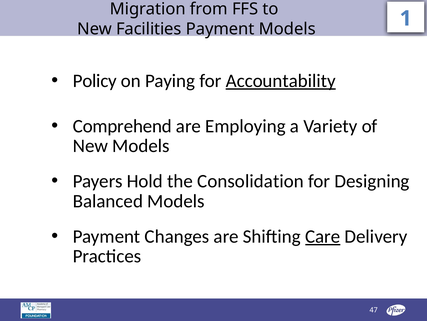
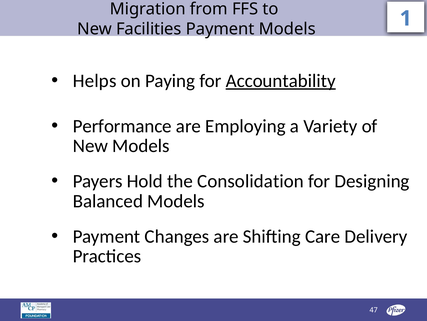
Policy: Policy -> Helps
Comprehend: Comprehend -> Performance
Care underline: present -> none
